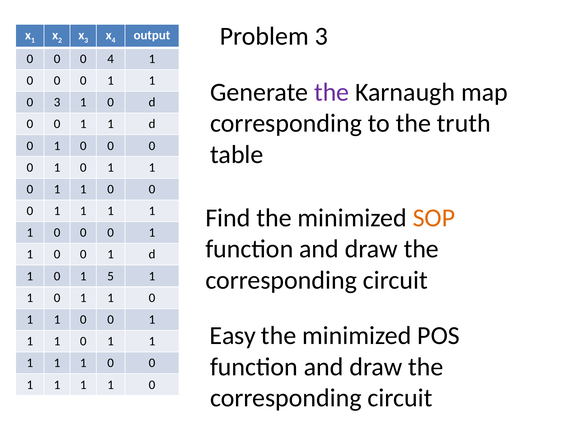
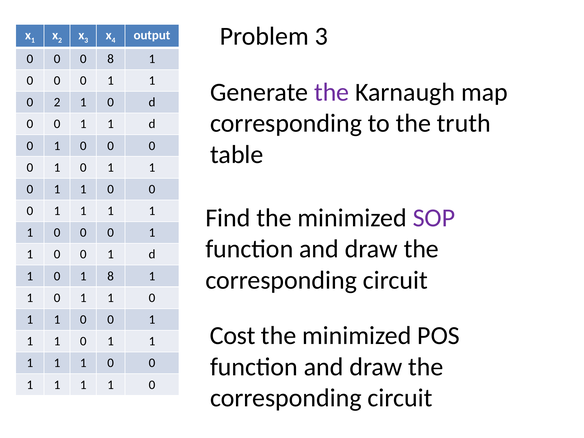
0 4: 4 -> 8
0 3: 3 -> 2
SOP colour: orange -> purple
1 5: 5 -> 8
Easy: Easy -> Cost
